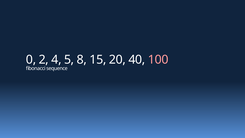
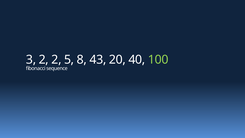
0: 0 -> 3
2 4: 4 -> 2
15: 15 -> 43
100 colour: pink -> light green
